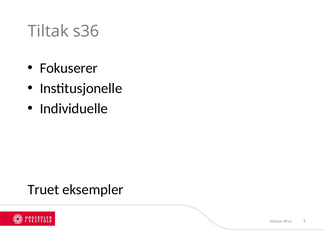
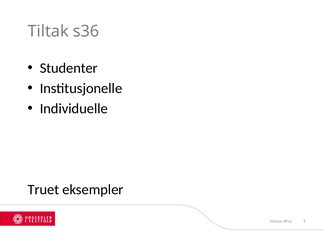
Fokuserer: Fokuserer -> Studenter
